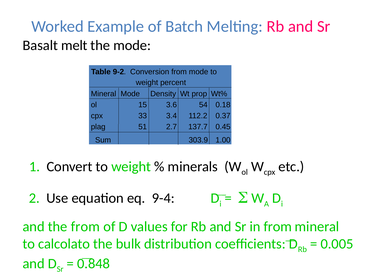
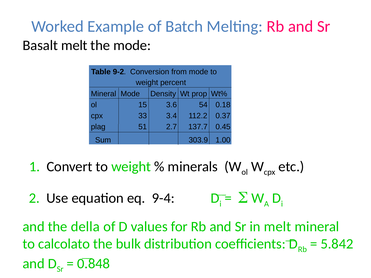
the from: from -> della
in from: from -> melt
0.005: 0.005 -> 5.842
